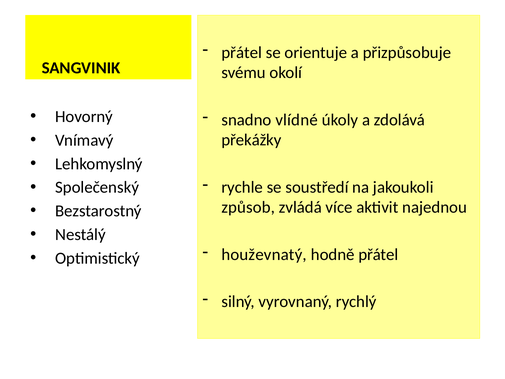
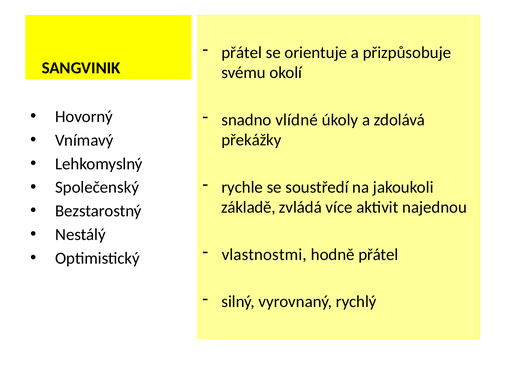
způsob: způsob -> základě
houževnatý: houževnatý -> vlastnostmi
